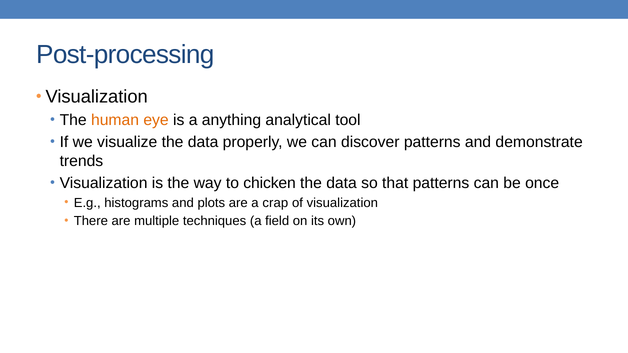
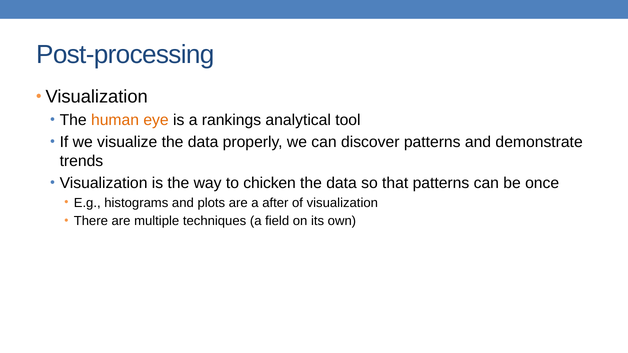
anything: anything -> rankings
crap: crap -> after
